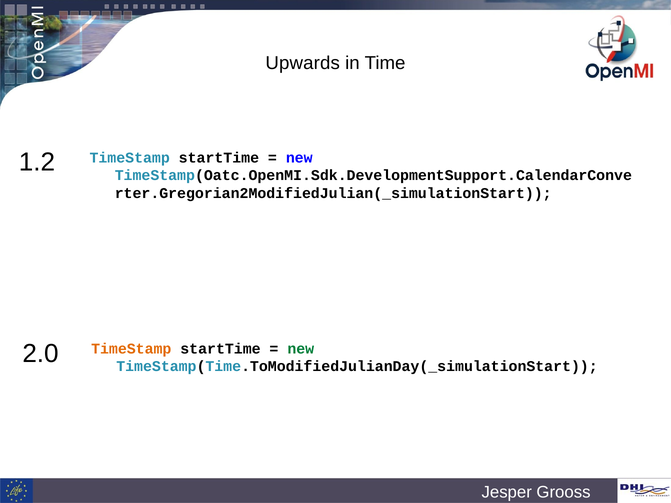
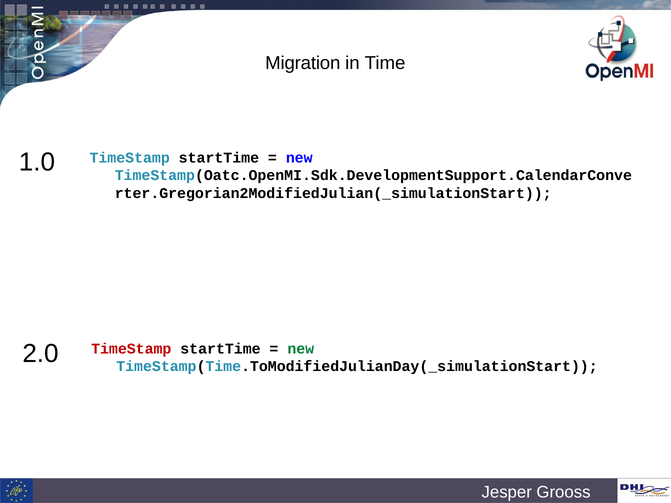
Upwards: Upwards -> Migration
1.2: 1.2 -> 1.0
TimeStamp at (131, 349) colour: orange -> red
